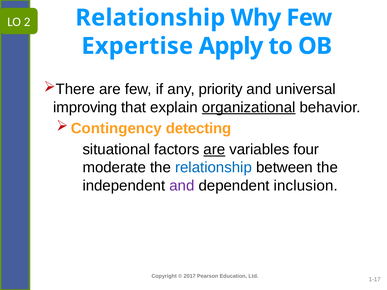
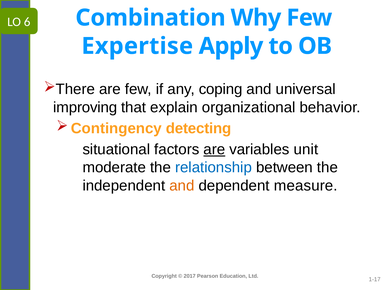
Relationship at (150, 18): Relationship -> Combination
2: 2 -> 6
priority: priority -> coping
organizational underline: present -> none
four: four -> unit
and at (182, 186) colour: purple -> orange
inclusion: inclusion -> measure
